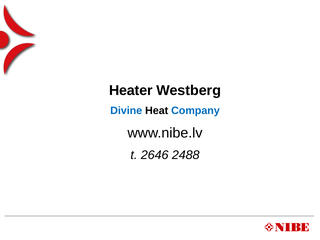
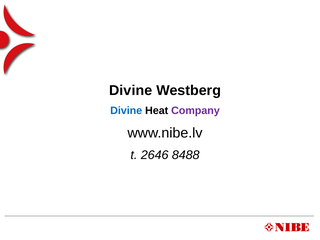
Heater at (131, 91): Heater -> Divine
Company colour: blue -> purple
2488: 2488 -> 8488
